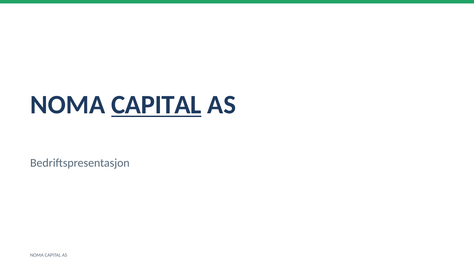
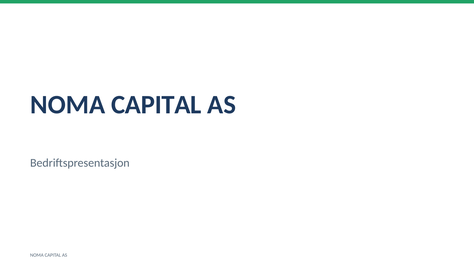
CAPITAL at (156, 105) underline: present -> none
